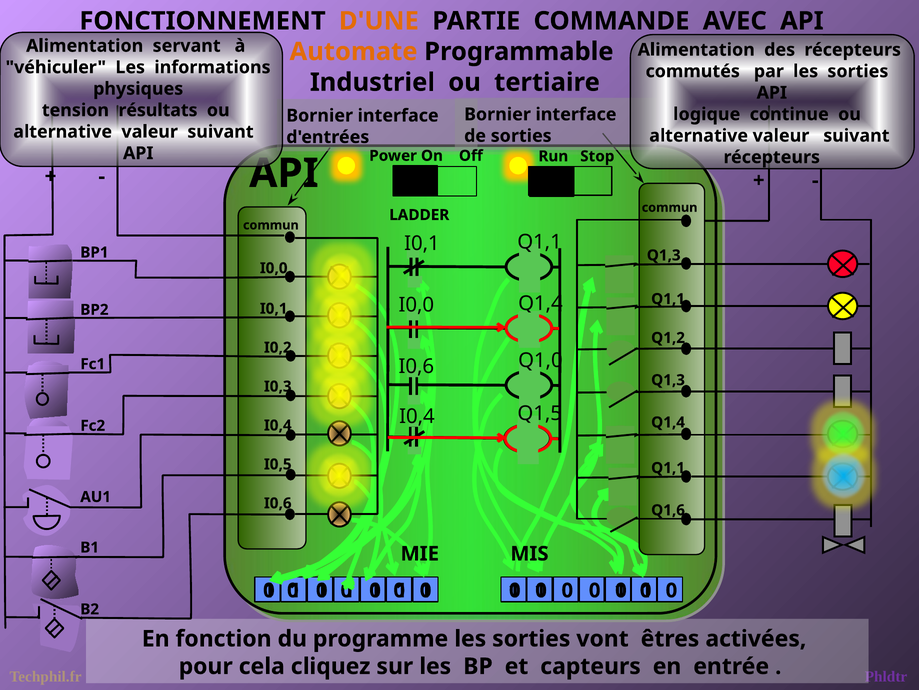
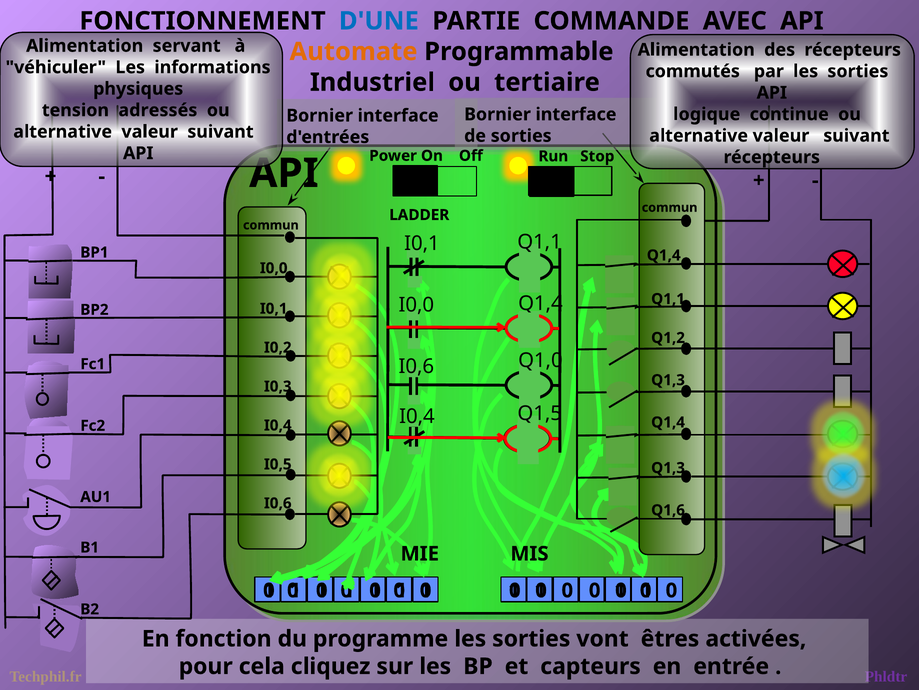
D'UNE colour: orange -> blue
résultats: résultats -> adressés
Q1,3 at (664, 255): Q1,3 -> Q1,4
Q1,1 at (668, 467): Q1,1 -> Q1,3
